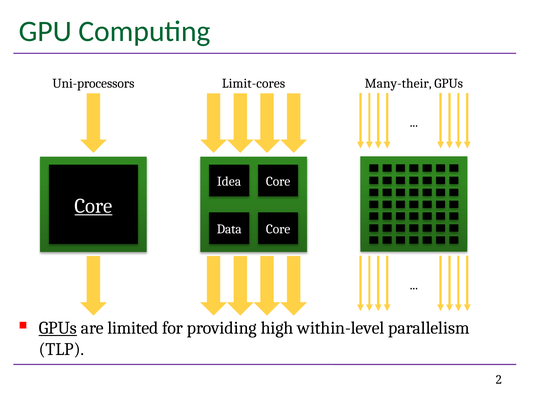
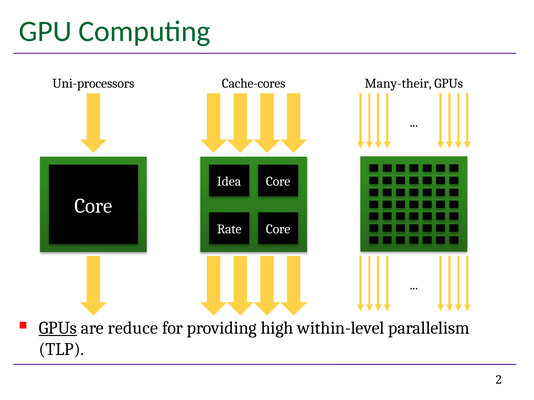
Limit-cores: Limit-cores -> Cache-cores
Core at (93, 206) underline: present -> none
Data: Data -> Rate
limited: limited -> reduce
